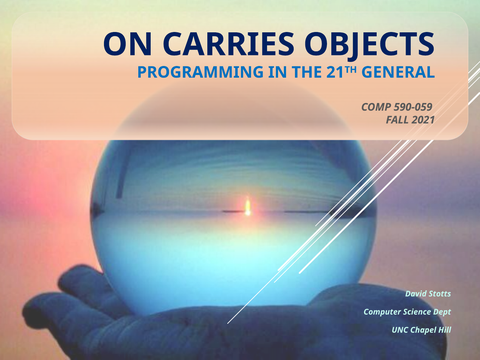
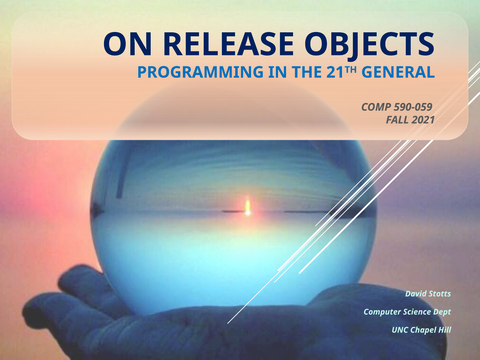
CARRIES: CARRIES -> RELEASE
